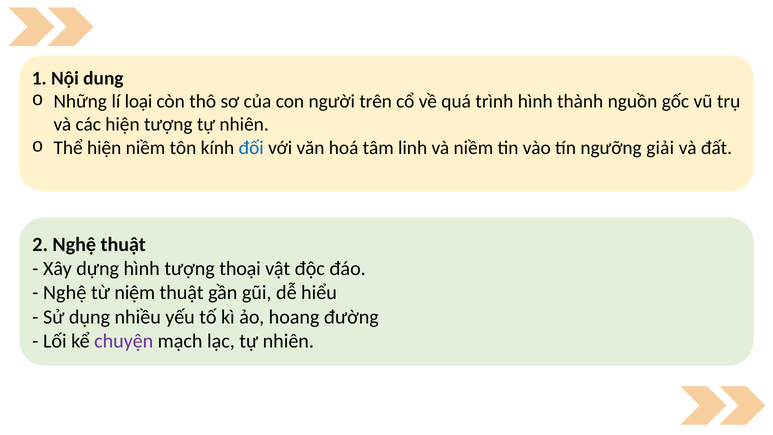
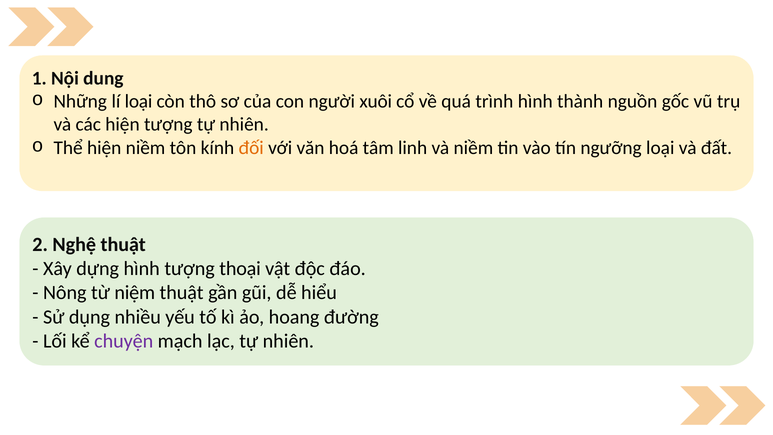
trên: trên -> xuôi
đối colour: blue -> orange
ngưỡng giải: giải -> loại
Nghệ at (65, 293): Nghệ -> Nông
